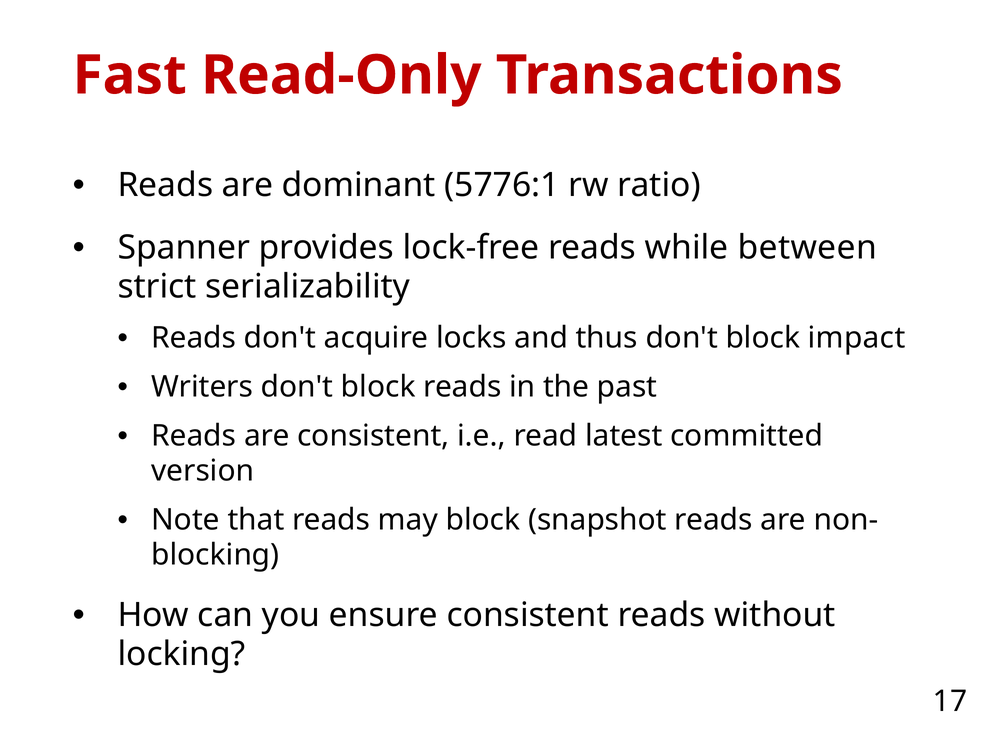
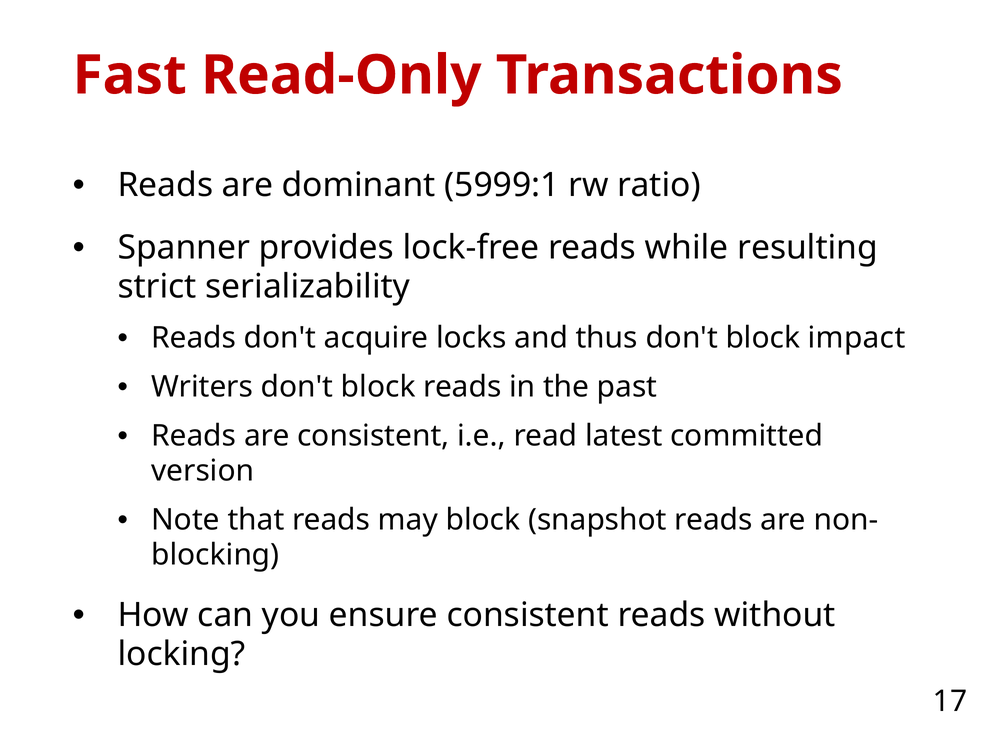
5776:1: 5776:1 -> 5999:1
between: between -> resulting
